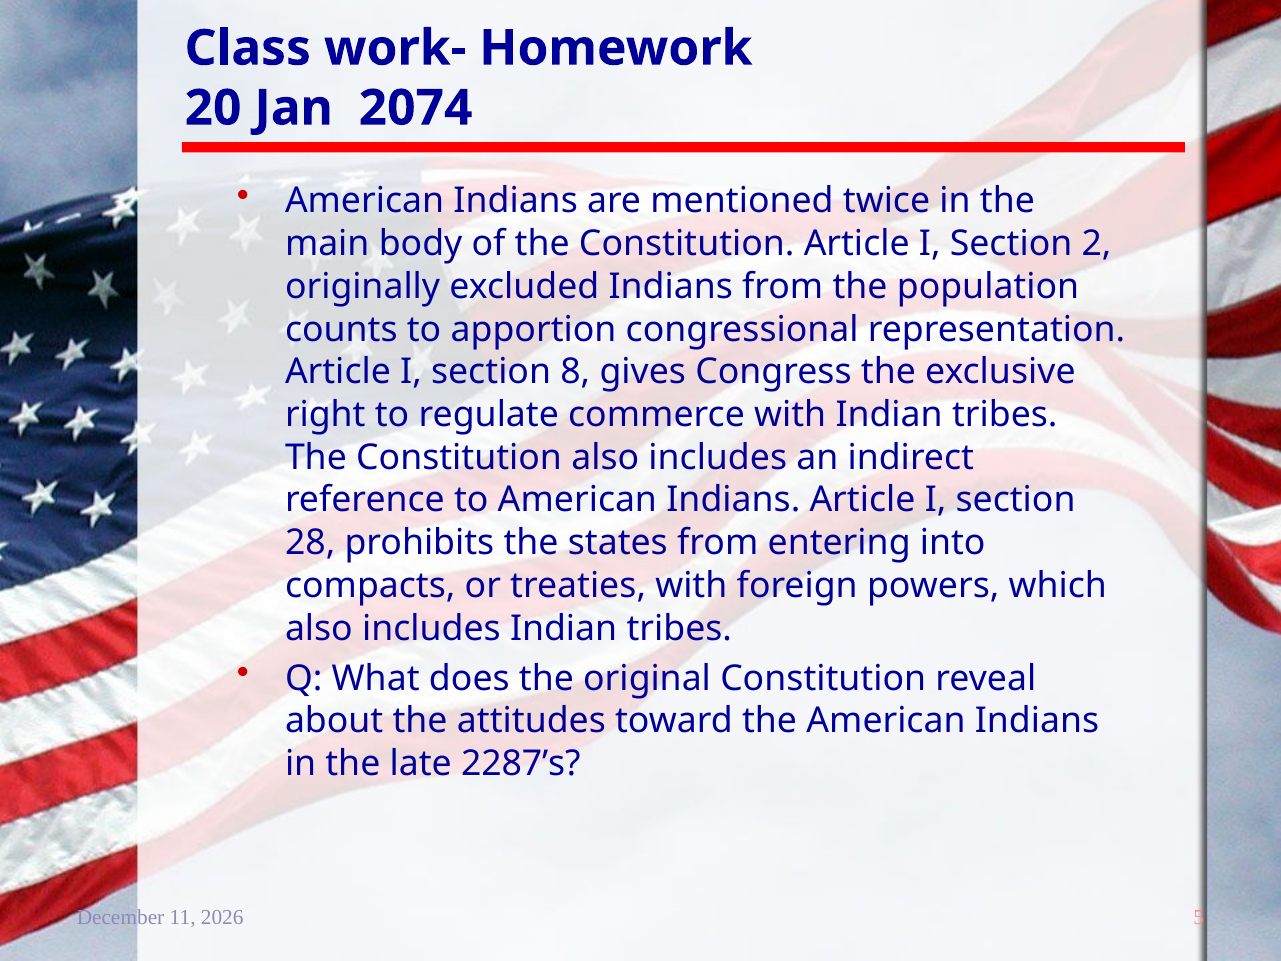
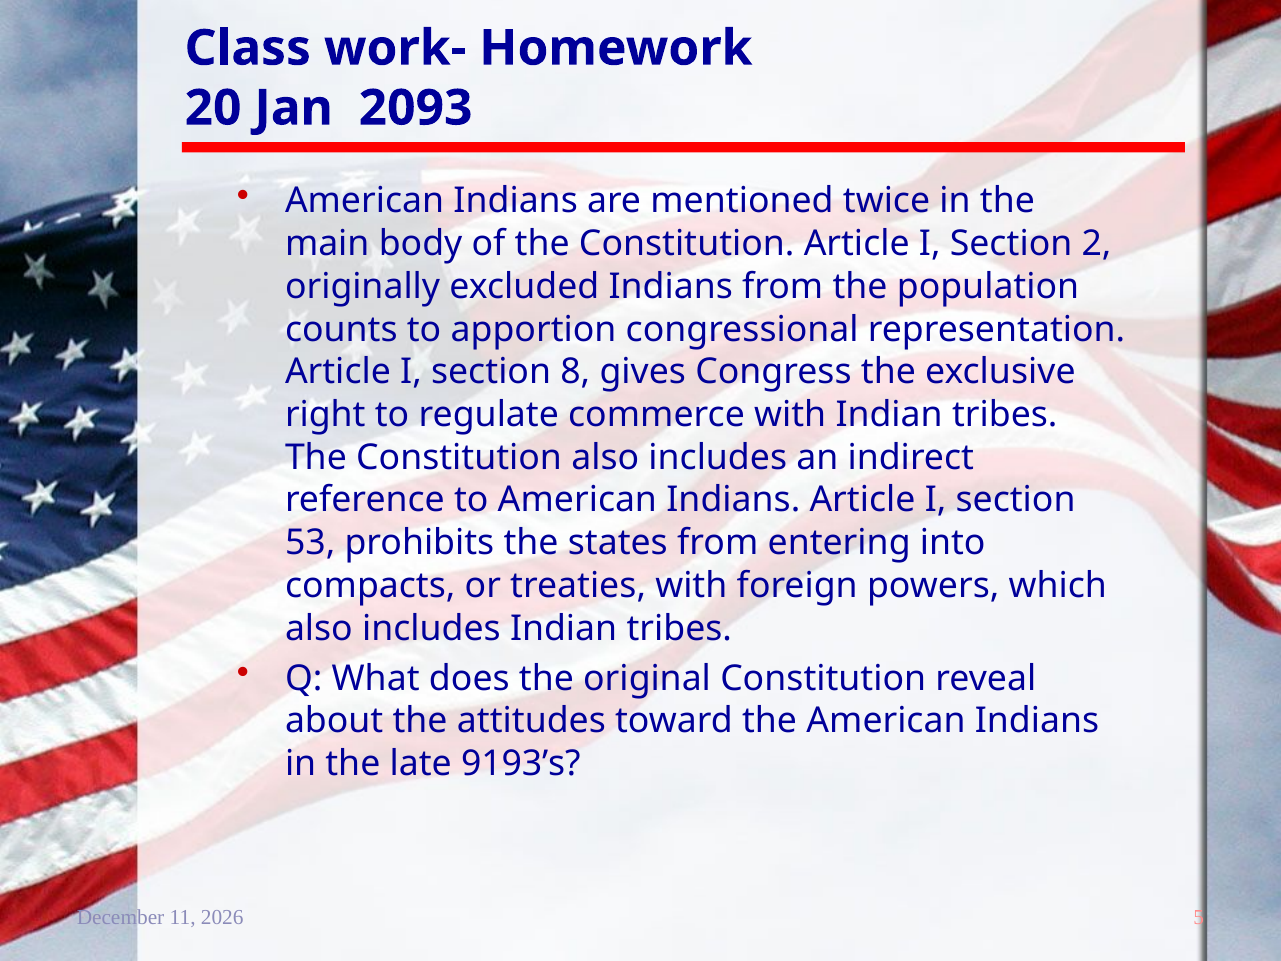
2074: 2074 -> 2093
28: 28 -> 53
2287’s: 2287’s -> 9193’s
